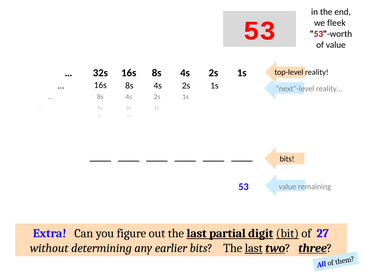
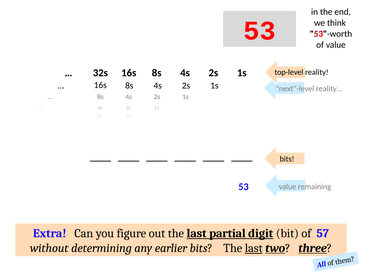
fleek: fleek -> think
bit underline: present -> none
27: 27 -> 57
